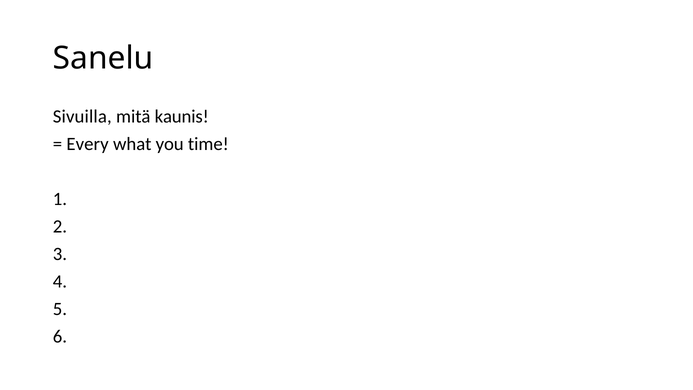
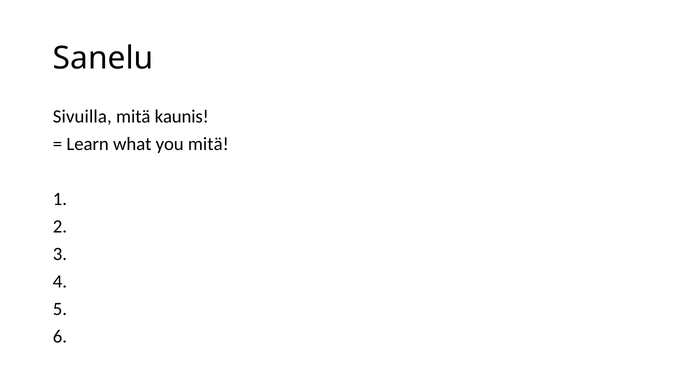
Every: Every -> Learn
you time: time -> mitä
